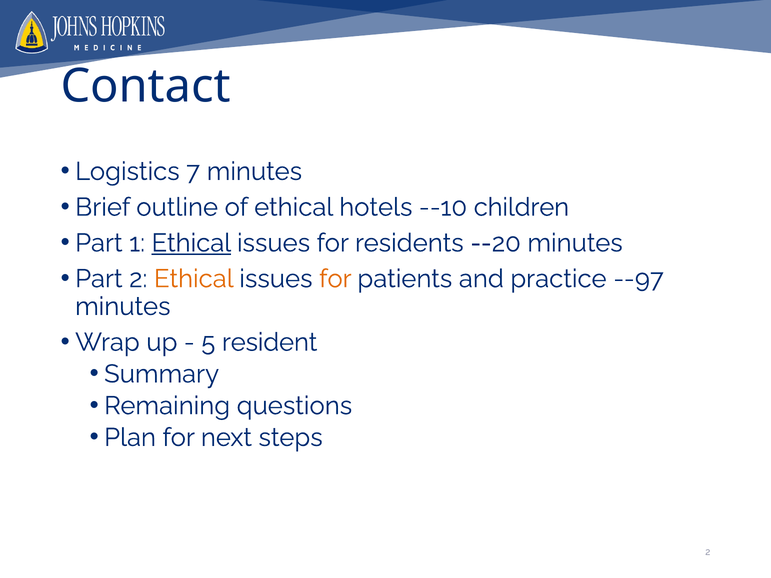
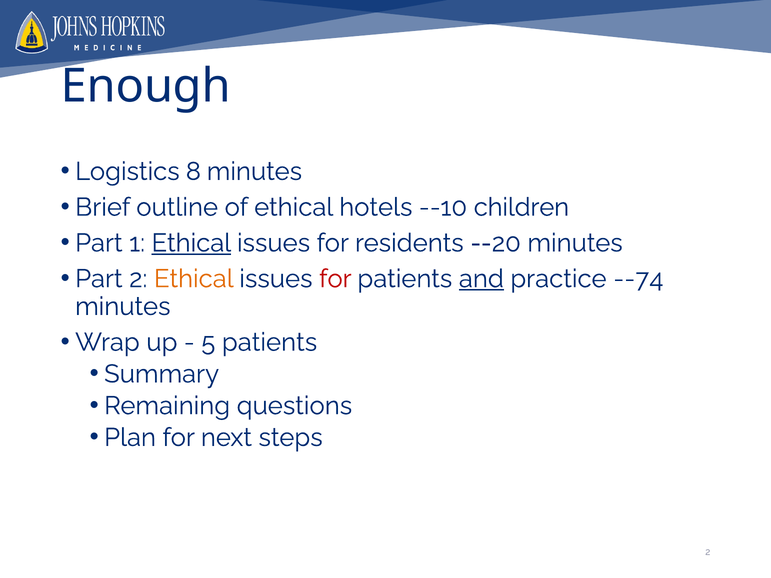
Contact: Contact -> Enough
7: 7 -> 8
for at (335, 279) colour: orange -> red
and underline: none -> present
--97: --97 -> --74
5 resident: resident -> patients
